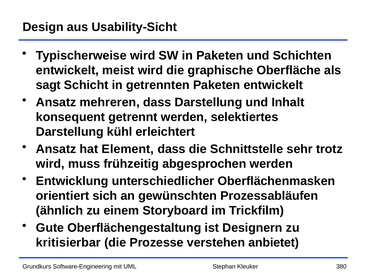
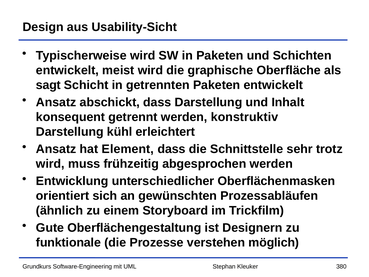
mehreren: mehreren -> abschickt
selektiertes: selektiertes -> konstruktiv
kritisierbar: kritisierbar -> funktionale
anbietet: anbietet -> möglich
